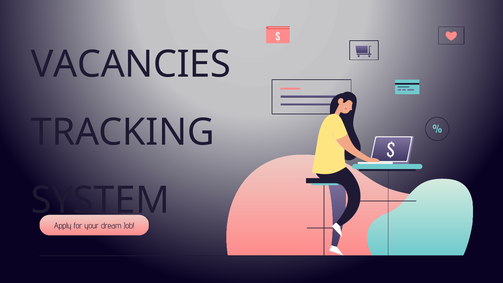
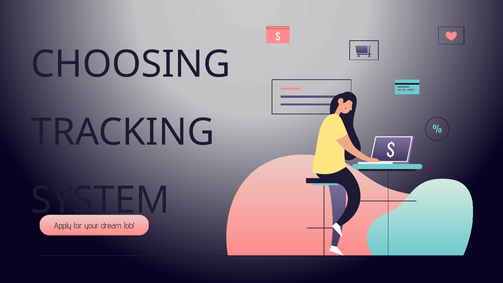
VACANCIES: VACANCIES -> CHOOSING
